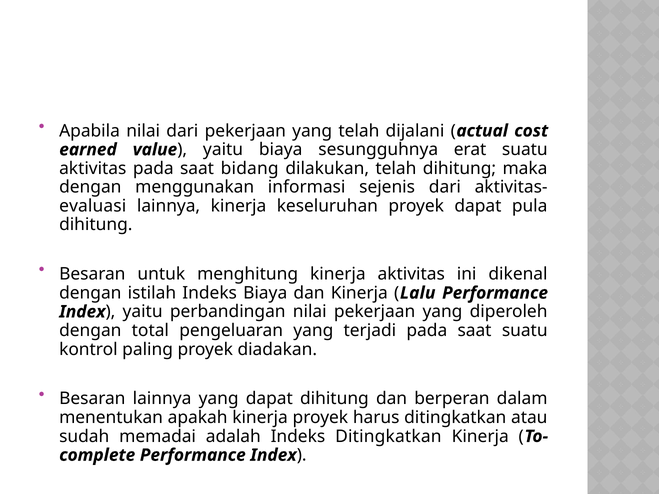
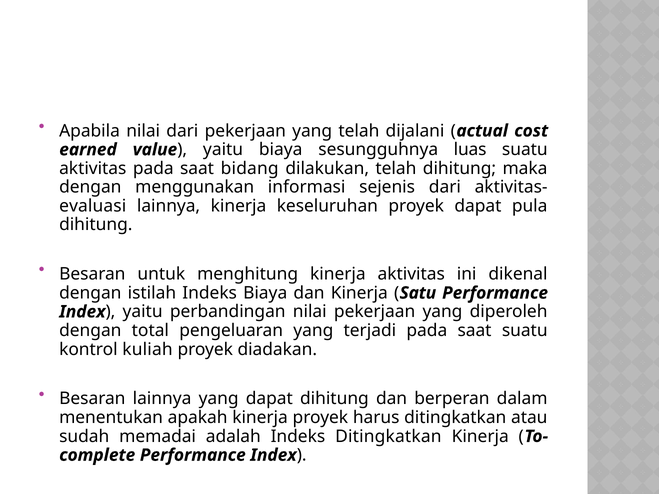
erat: erat -> luas
Lalu: Lalu -> Satu
paling: paling -> kuliah
